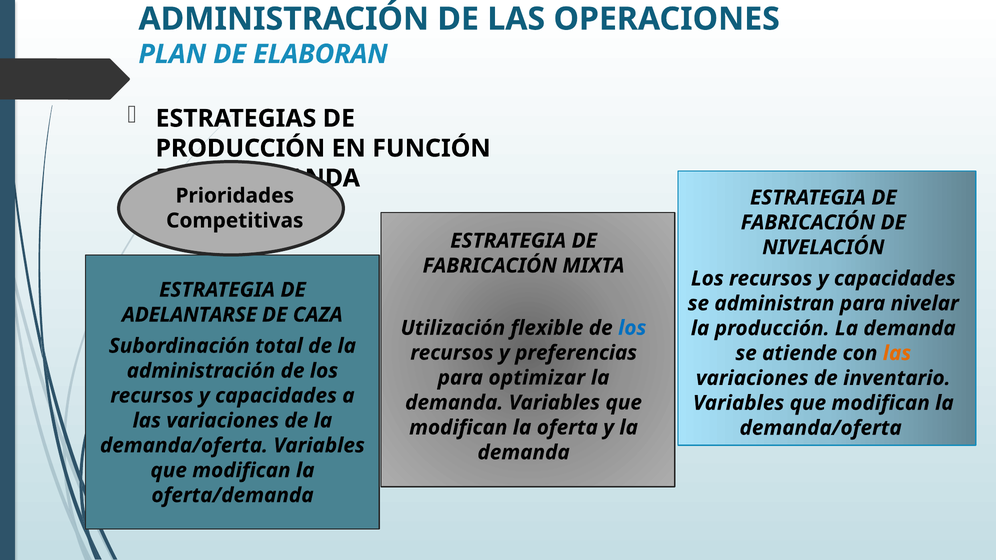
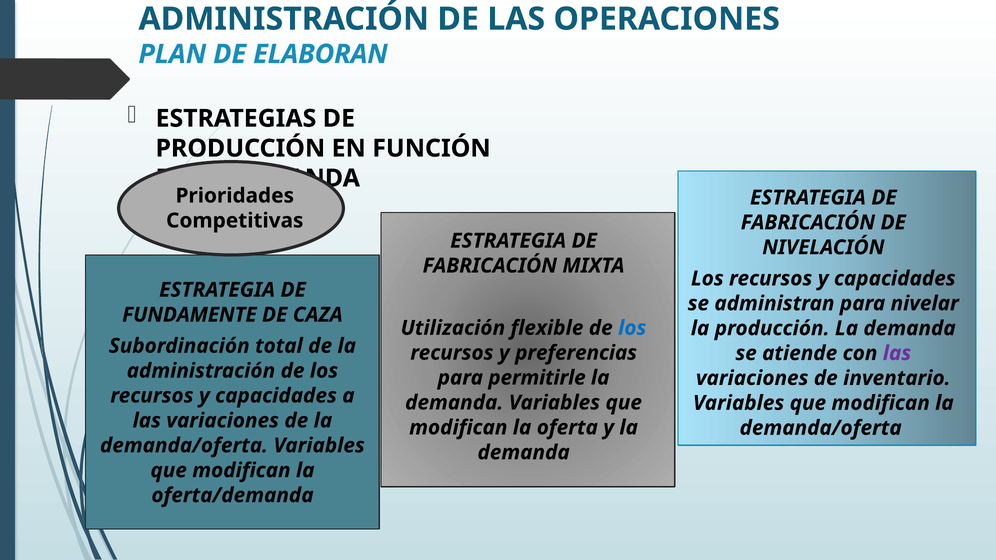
ADELANTARSE: ADELANTARSE -> FUNDAMENTE
las at (897, 353) colour: orange -> purple
optimizar: optimizar -> permitirle
